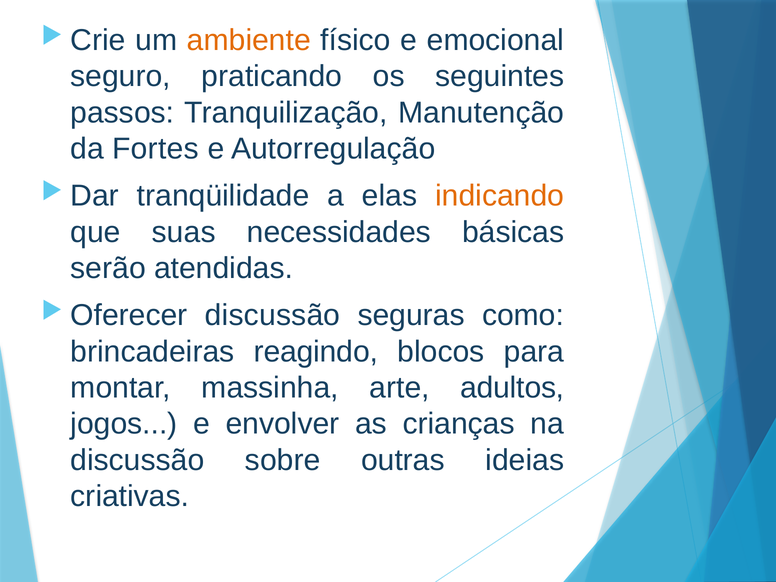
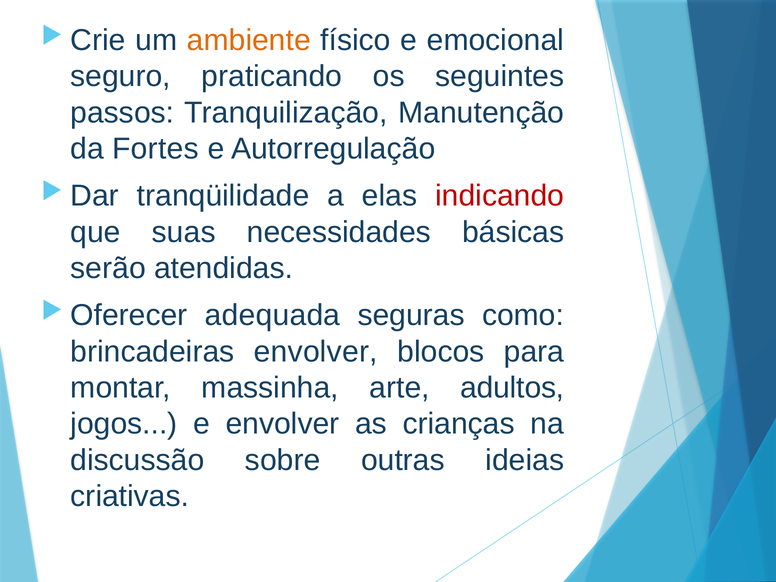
indicando colour: orange -> red
Oferecer discussão: discussão -> adequada
brincadeiras reagindo: reagindo -> envolver
